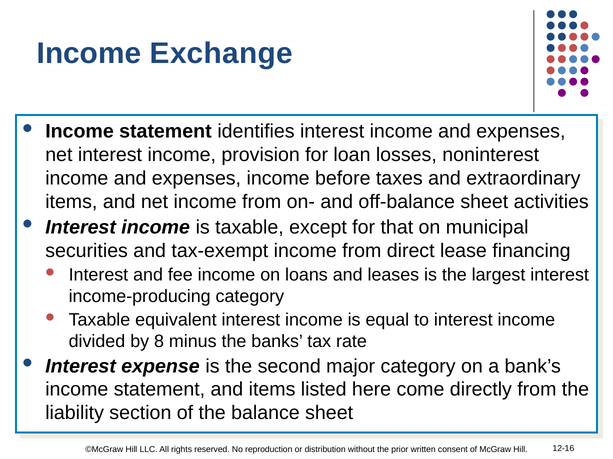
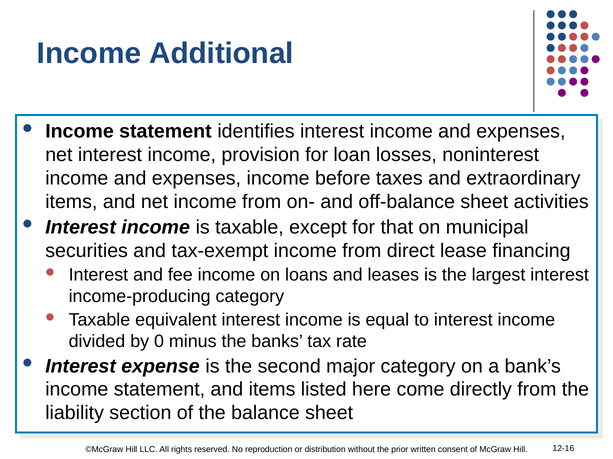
Exchange: Exchange -> Additional
8: 8 -> 0
